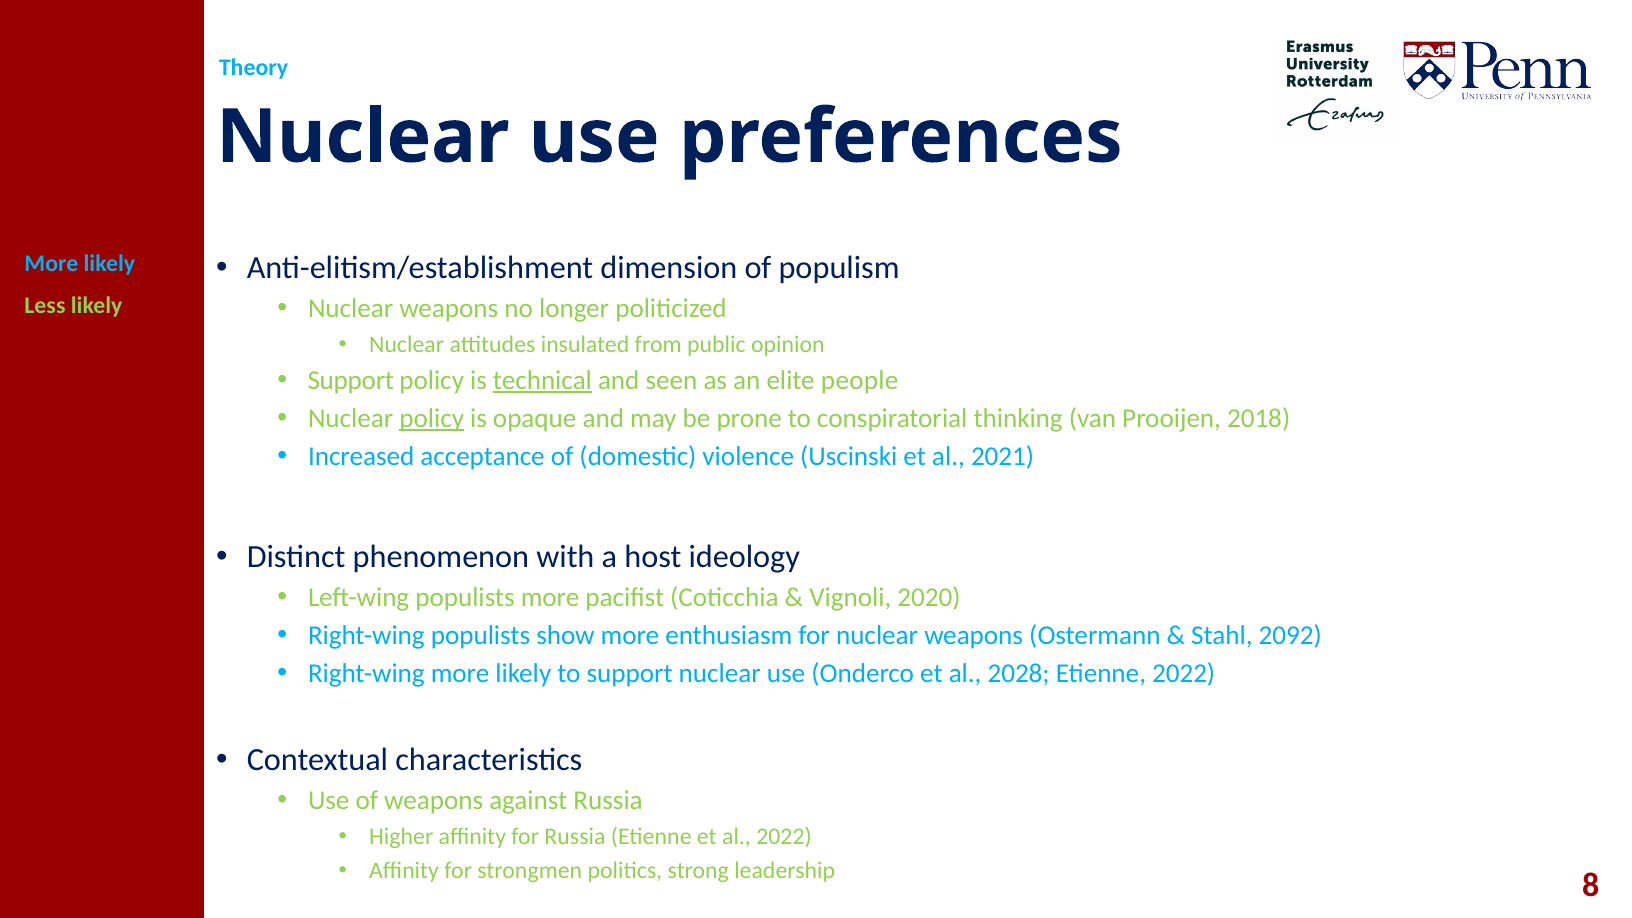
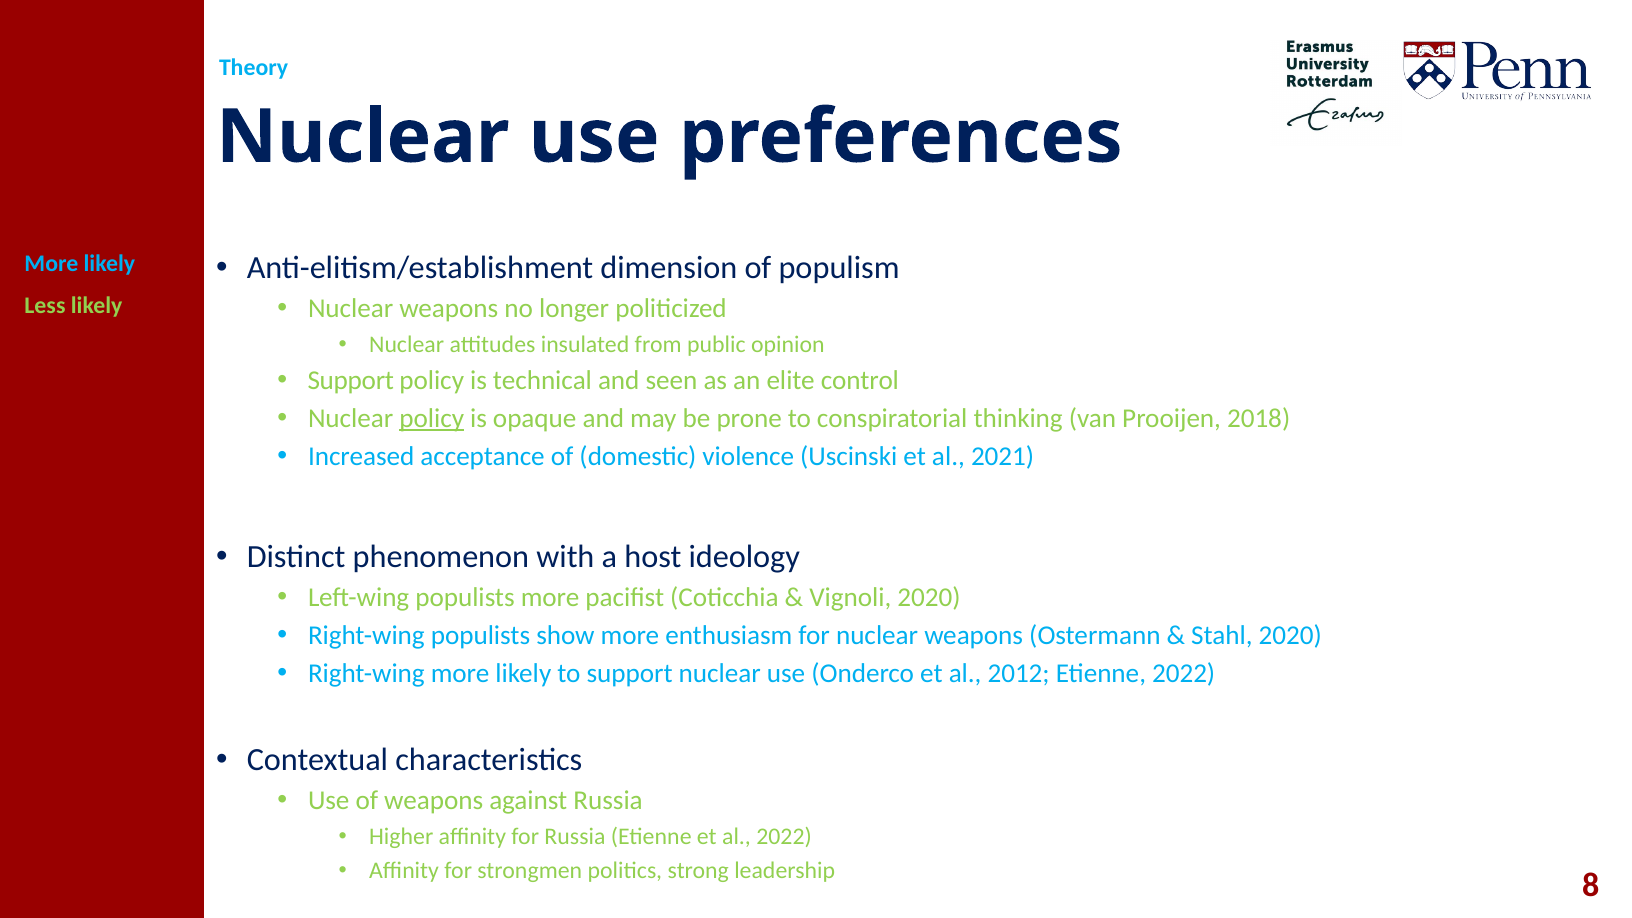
technical underline: present -> none
people: people -> control
Stahl 2092: 2092 -> 2020
2028: 2028 -> 2012
